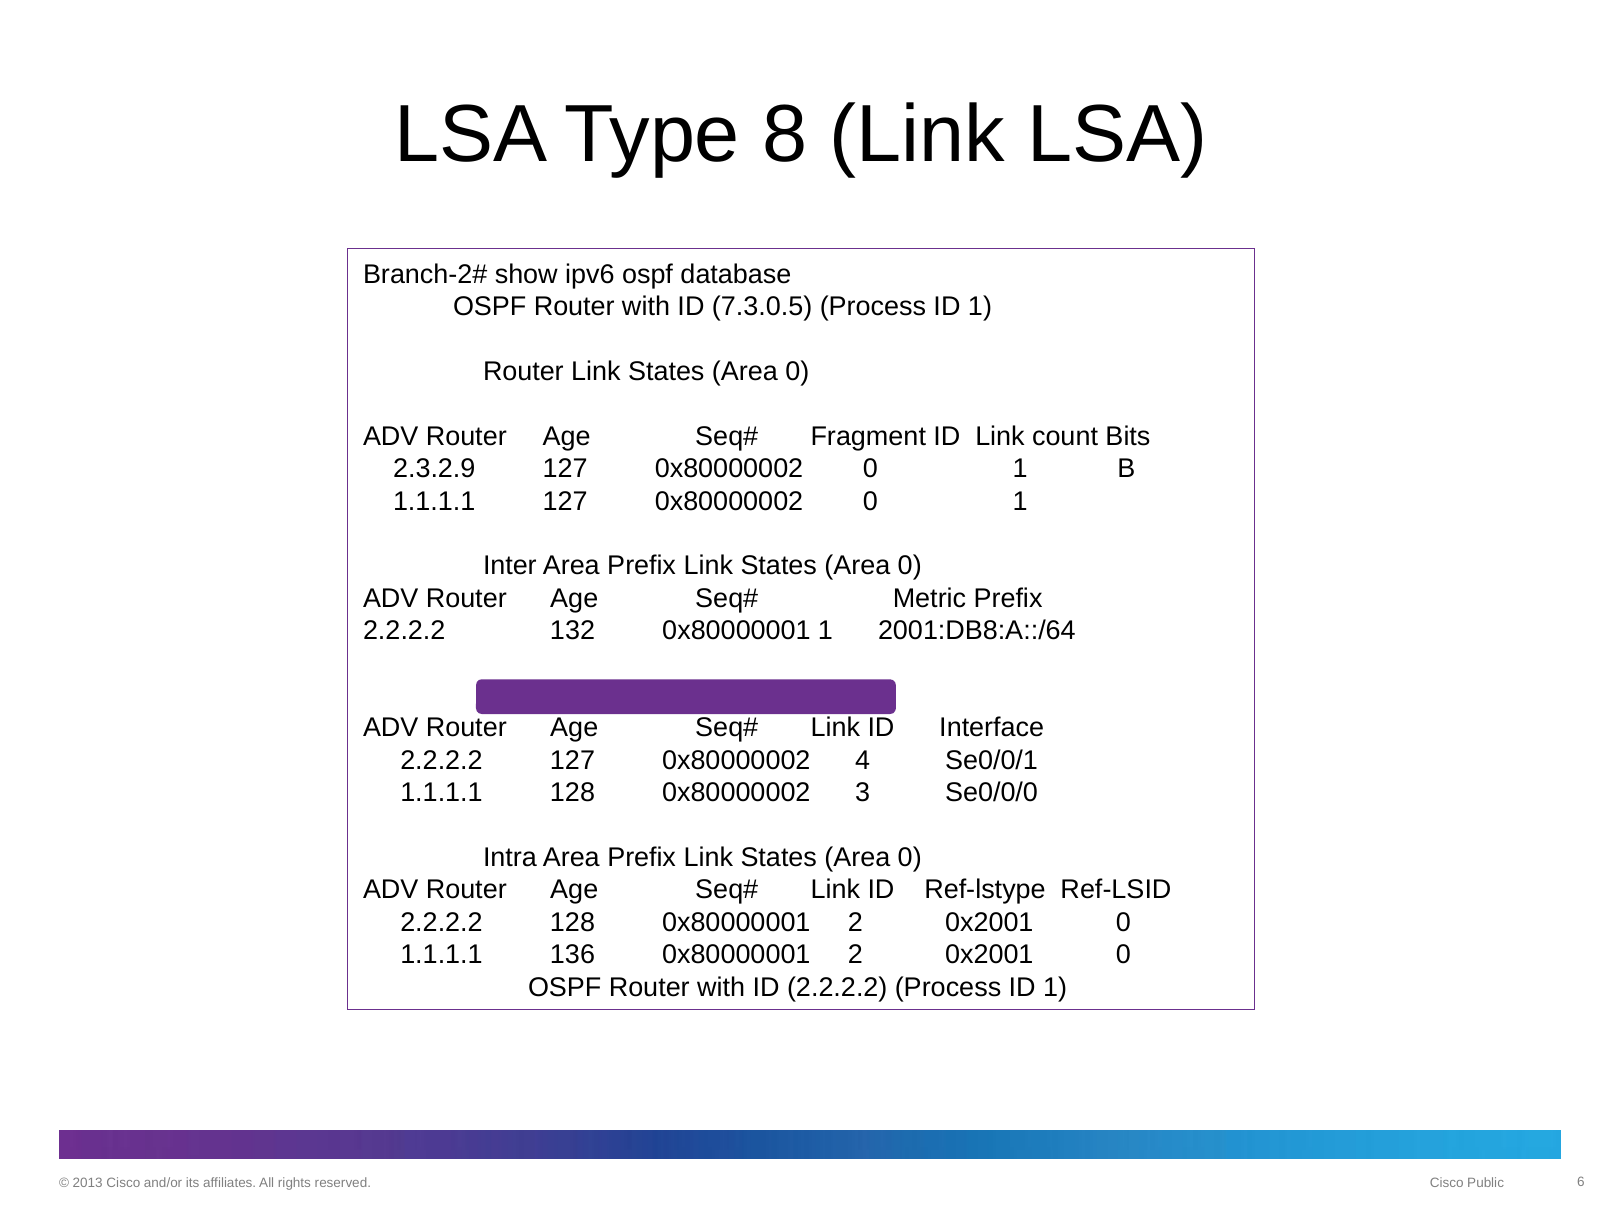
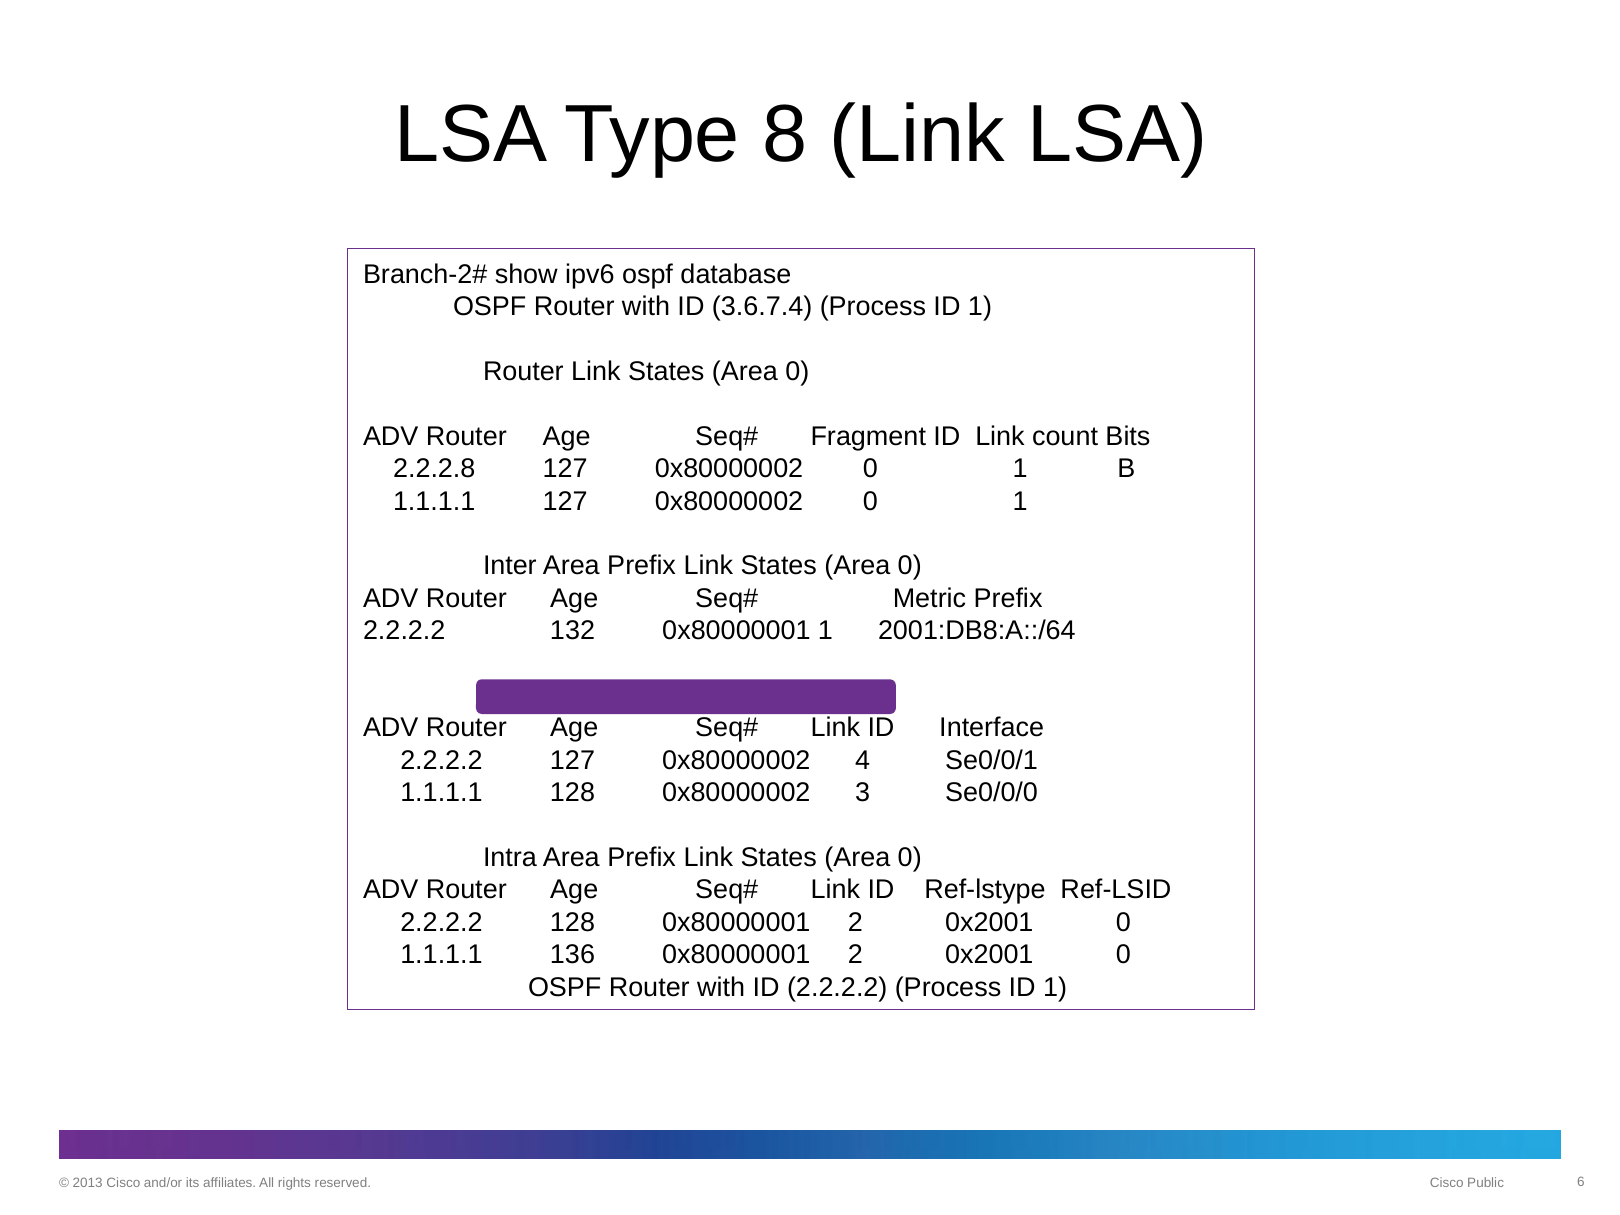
7.3.0.5: 7.3.0.5 -> 3.6.7.4
2.3.2.9: 2.3.2.9 -> 2.2.2.8
